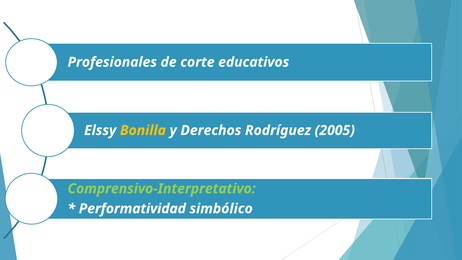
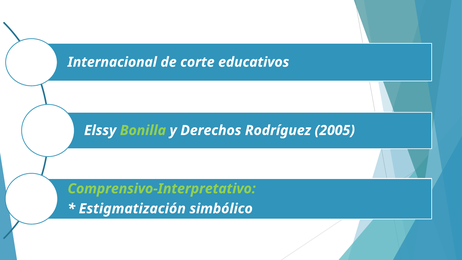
Profesionales: Profesionales -> Internacional
Bonilla colour: yellow -> light green
Performatividad: Performatividad -> Estigmatización
